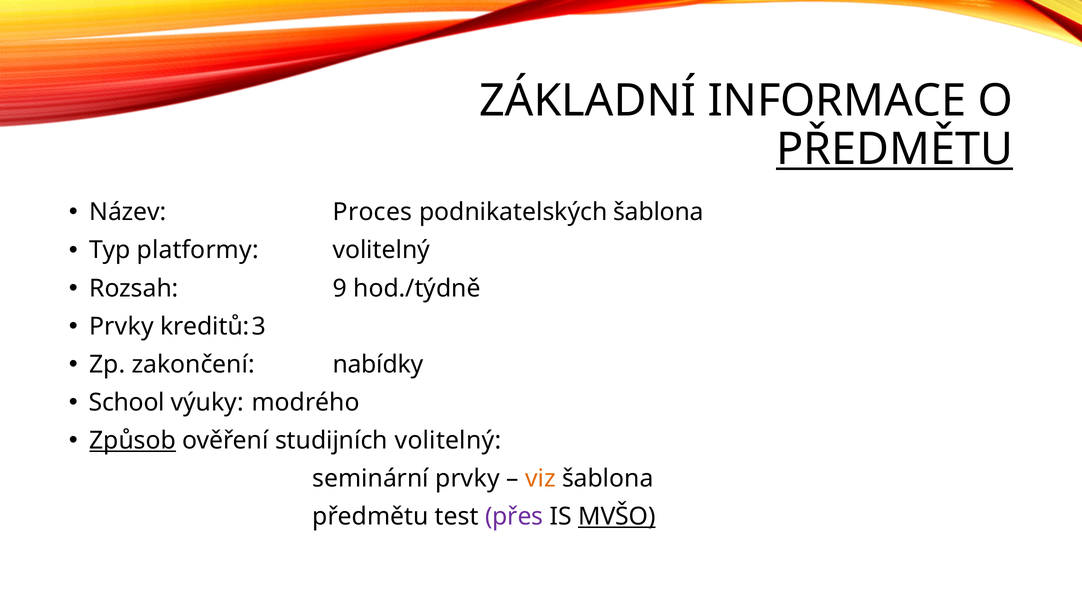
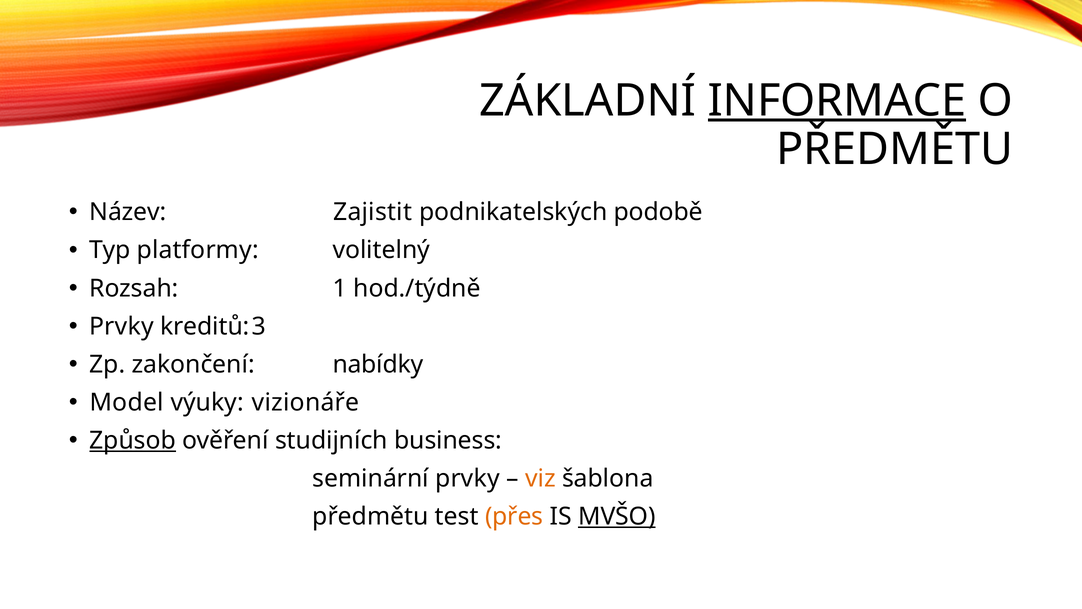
INFORMACE underline: none -> present
PŘEDMĚTU at (895, 149) underline: present -> none
Proces: Proces -> Zajistit
podnikatelských šablona: šablona -> podobě
9: 9 -> 1
School: School -> Model
modrého: modrého -> vizionáře
studijních volitelný: volitelný -> business
přes colour: purple -> orange
